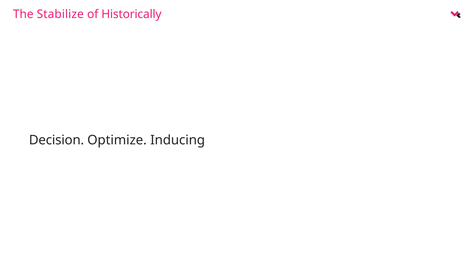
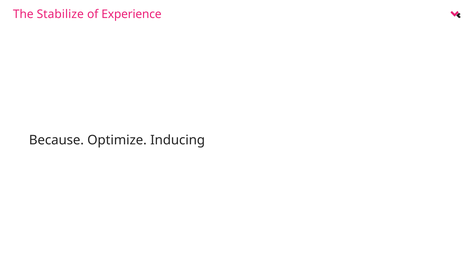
Historically: Historically -> Experience
Decision: Decision -> Because
